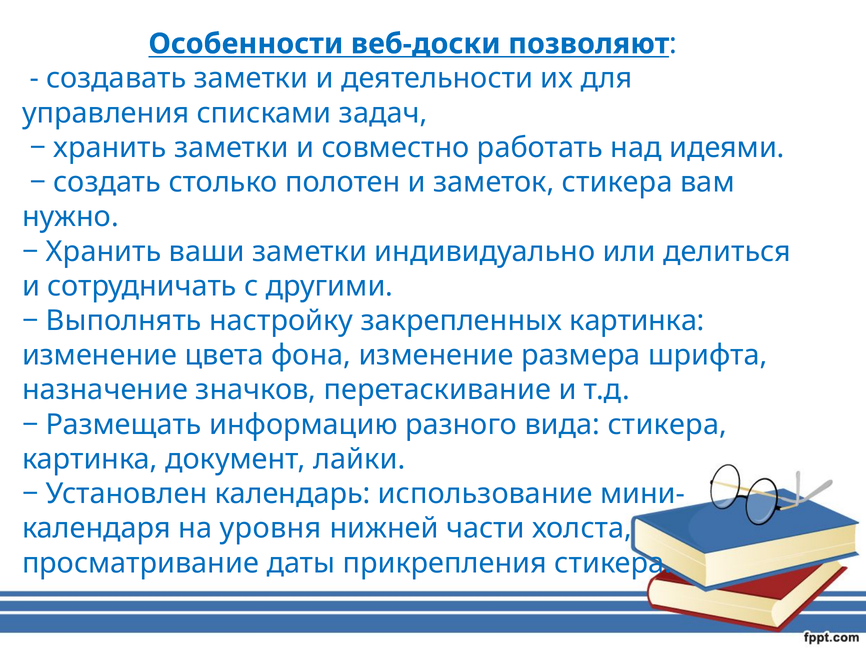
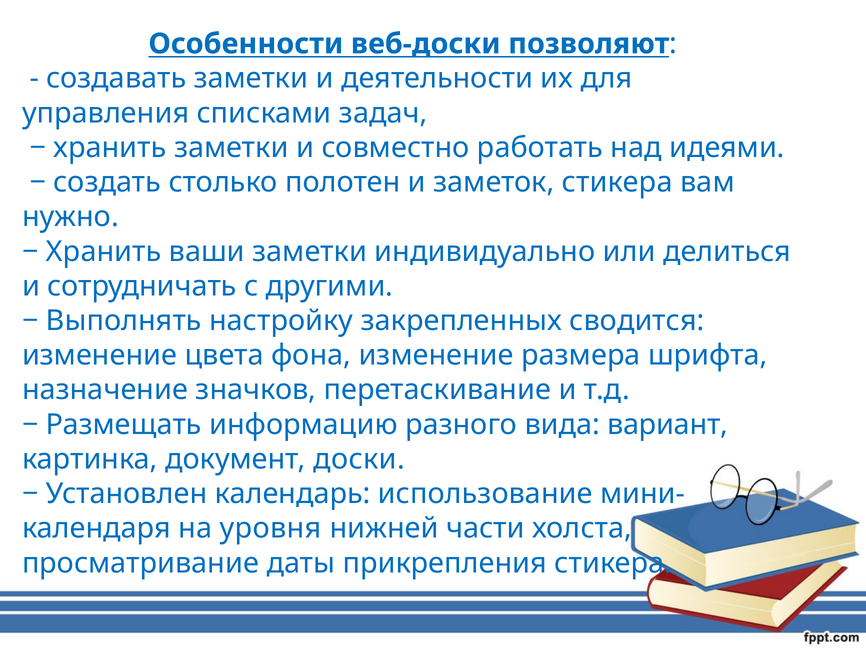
закрепленных картинка: картинка -> сводится
вида стикера: стикера -> вариант
лайки: лайки -> доски
